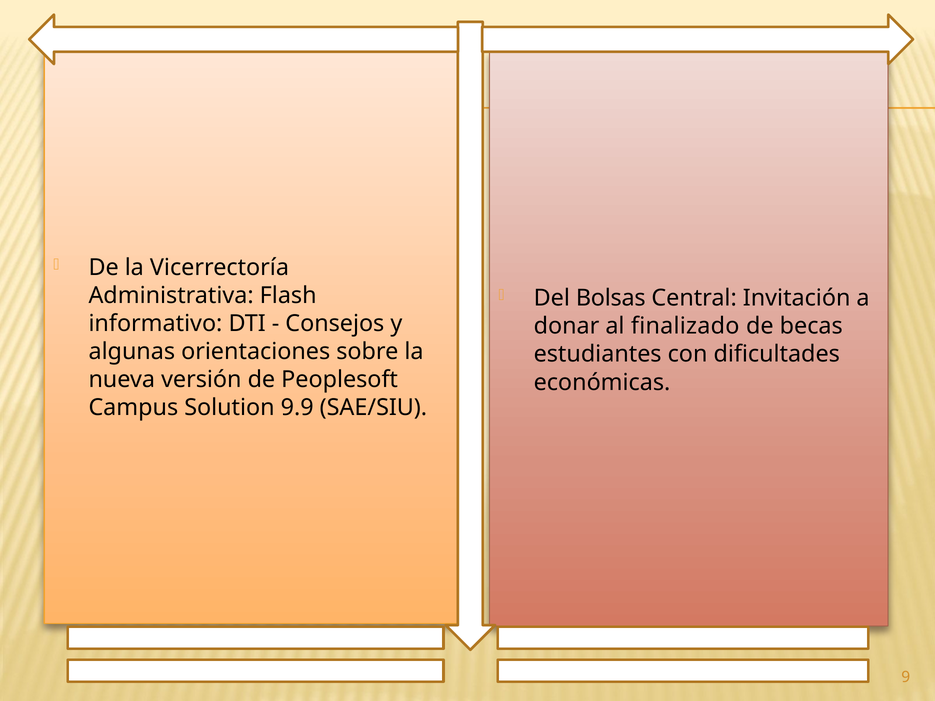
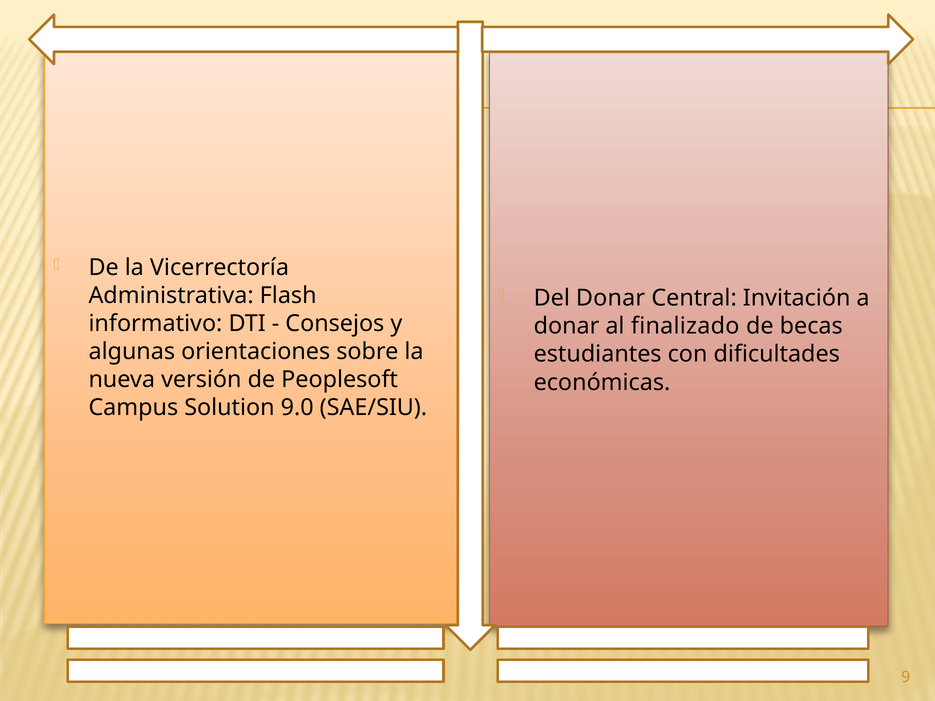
Del Bolsas: Bolsas -> Donar
9.9: 9.9 -> 9.0
